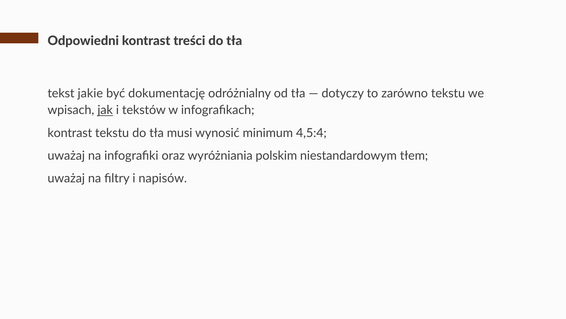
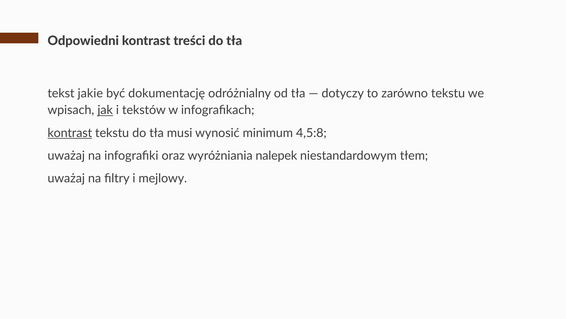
kontrast at (70, 133) underline: none -> present
4,5:4: 4,5:4 -> 4,5:8
polskim: polskim -> nalepek
napisów: napisów -> mejlowy
